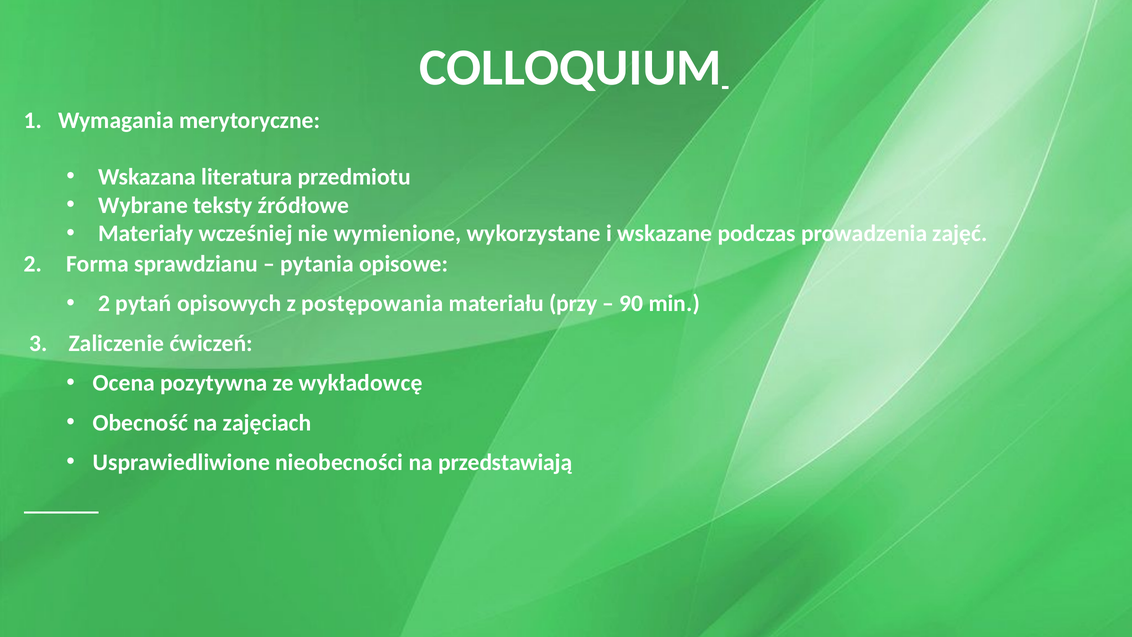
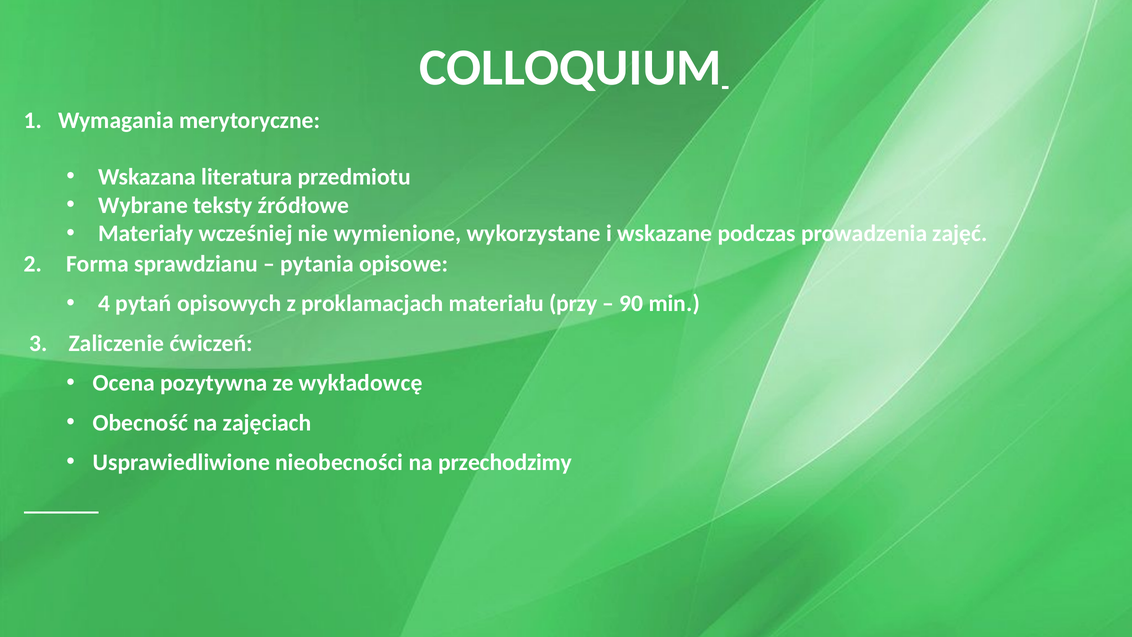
2 at (104, 303): 2 -> 4
postępowania: postępowania -> proklamacjach
przedstawiają: przedstawiają -> przechodzimy
